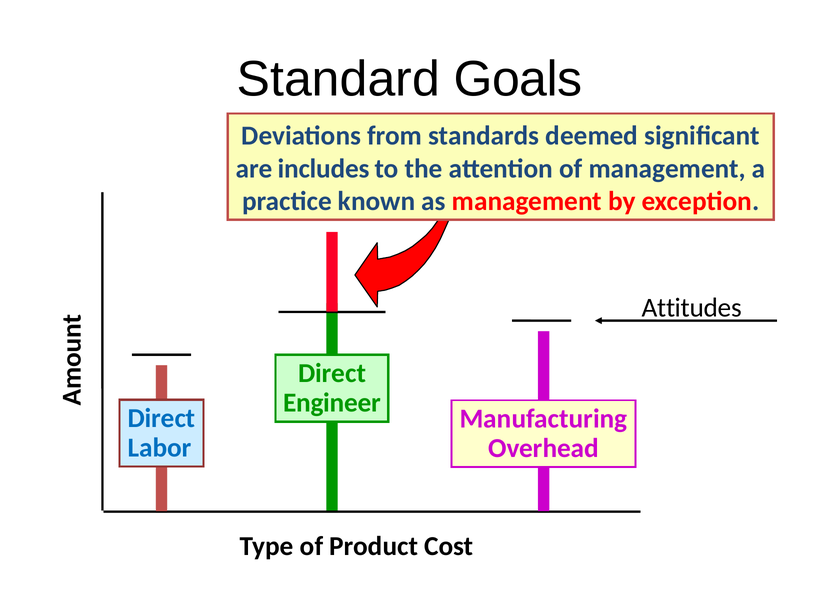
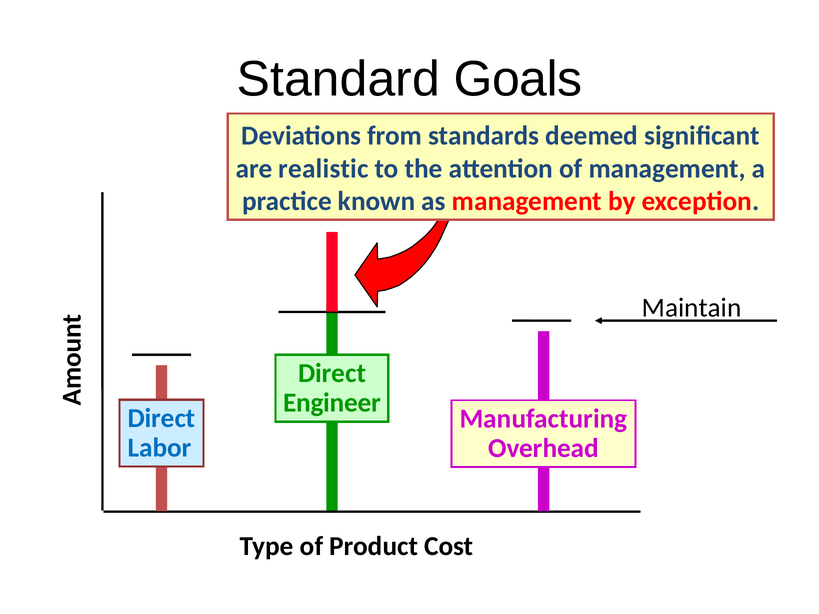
includes: includes -> realistic
Attitudes: Attitudes -> Maintain
